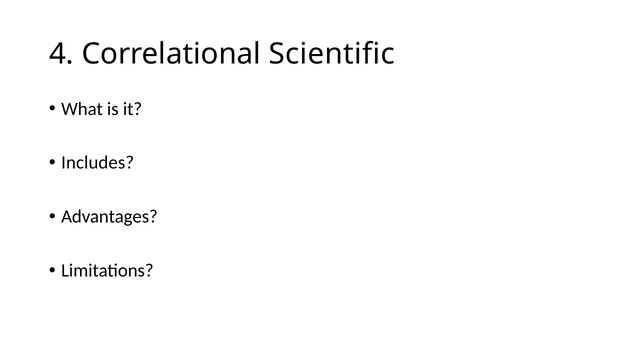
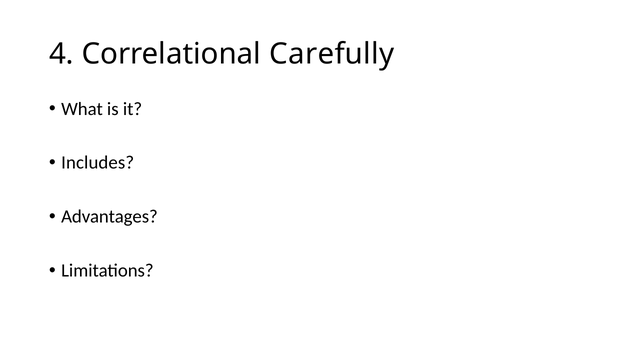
Scientific: Scientific -> Carefully
